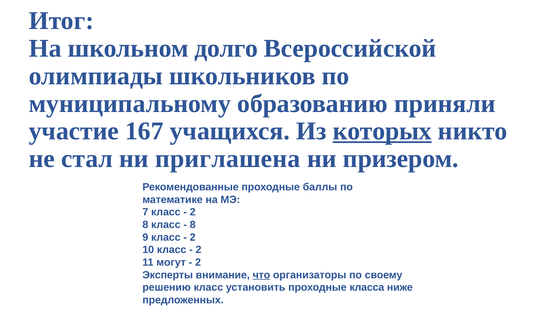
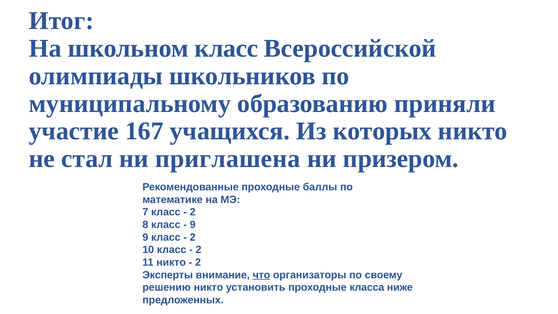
школьном долго: долго -> класс
которых underline: present -> none
8 at (193, 225): 8 -> 9
11 могут: могут -> никто
решению класс: класс -> никто
